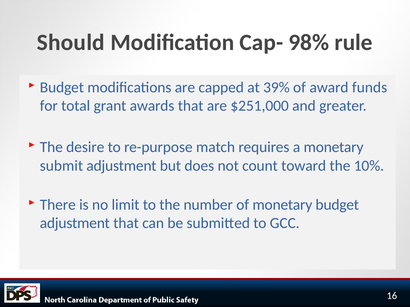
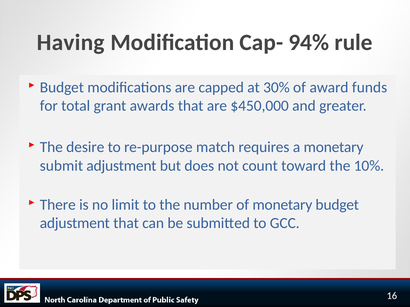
Should: Should -> Having
98%: 98% -> 94%
39%: 39% -> 30%
$251,000: $251,000 -> $450,000
